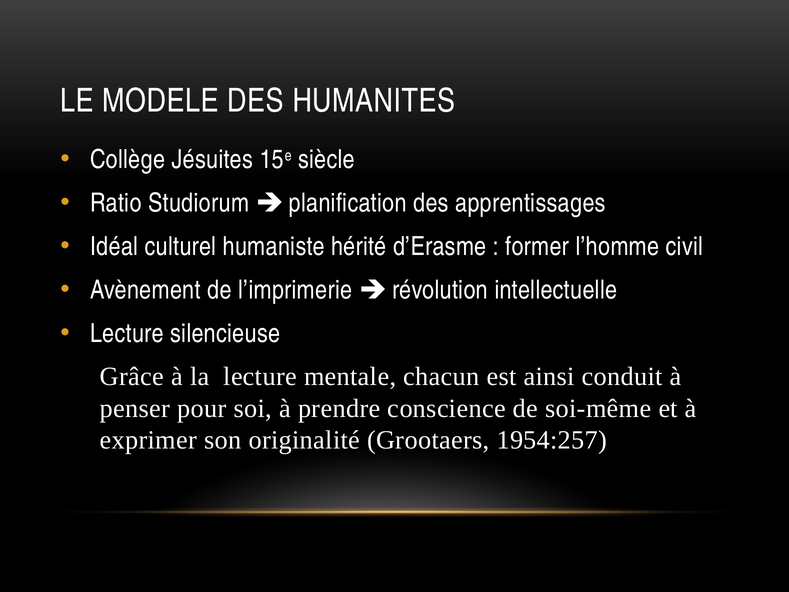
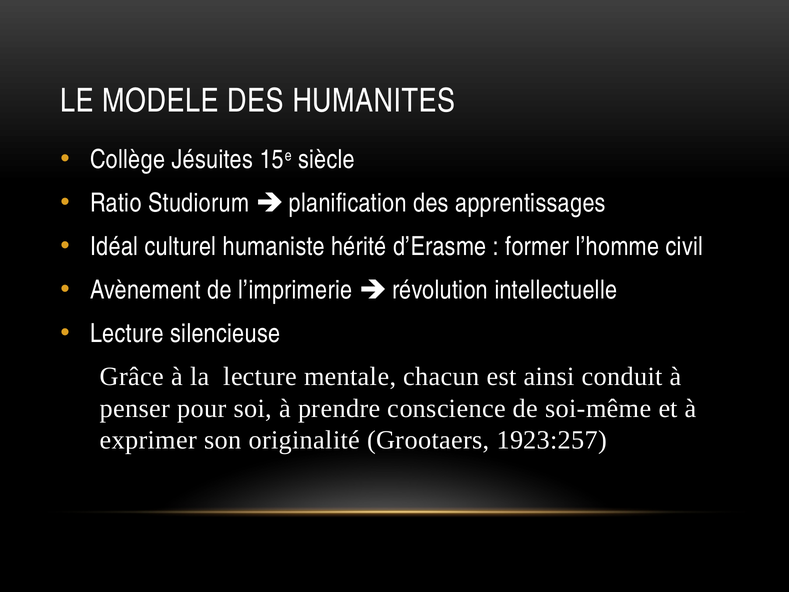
1954:257: 1954:257 -> 1923:257
